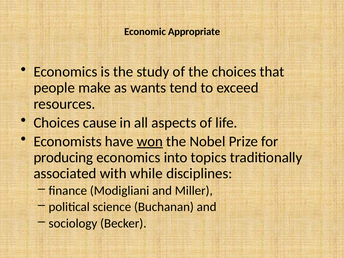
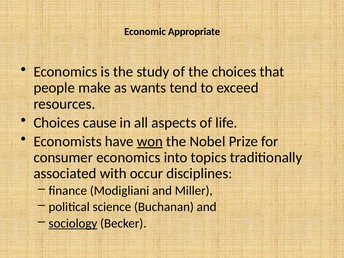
producing: producing -> consumer
while: while -> occur
sociology underline: none -> present
